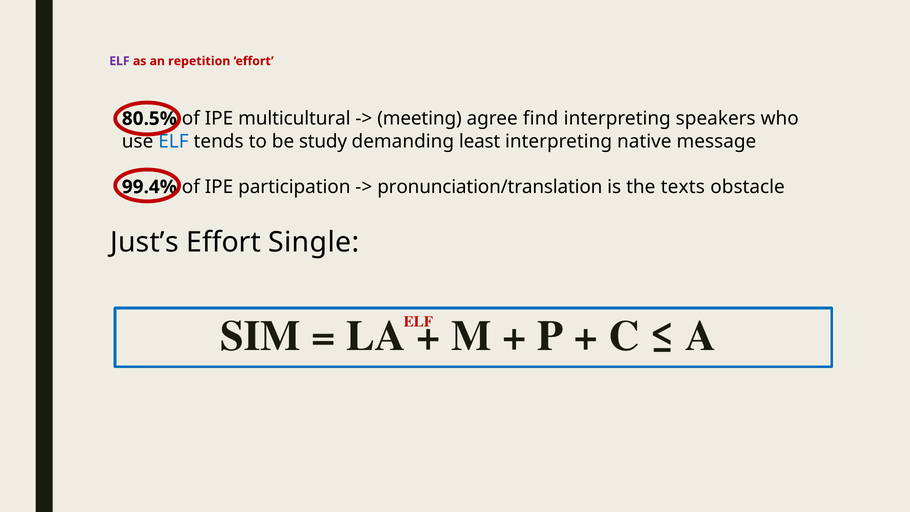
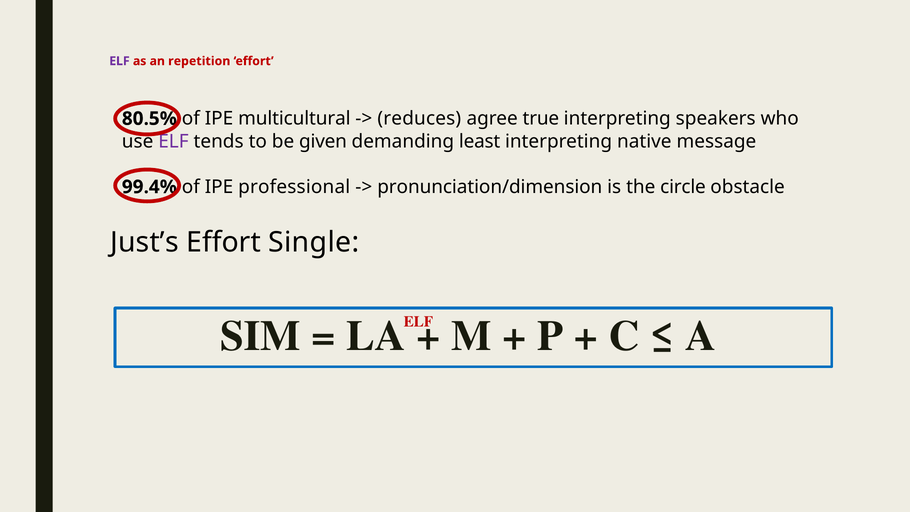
meeting: meeting -> reduces
find: find -> true
ELF at (173, 141) colour: blue -> purple
study: study -> given
participation: participation -> professional
pronunciation/translation: pronunciation/translation -> pronunciation/dimension
texts: texts -> circle
